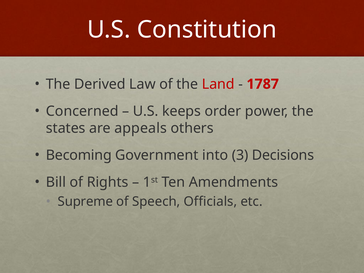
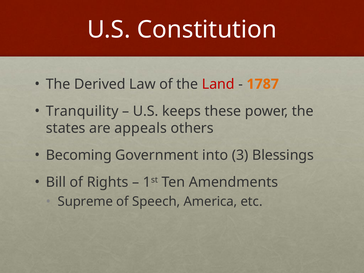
1787 colour: red -> orange
Concerned: Concerned -> Tranquility
order: order -> these
Decisions: Decisions -> Blessings
Officials: Officials -> America
